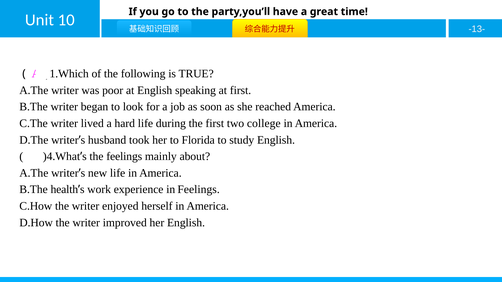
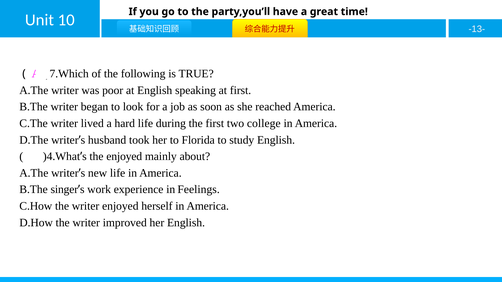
)1.Which: )1.Which -> )7.Which
the feelings: feelings -> enjoyed
health: health -> singer
